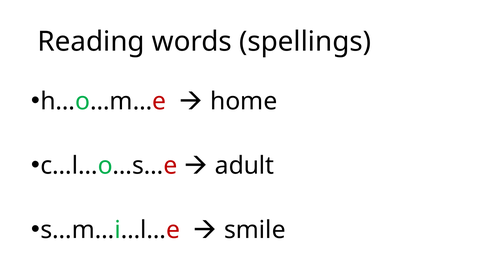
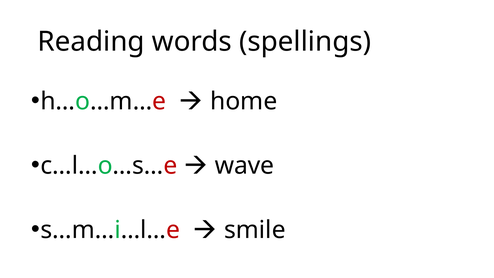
adult: adult -> wave
